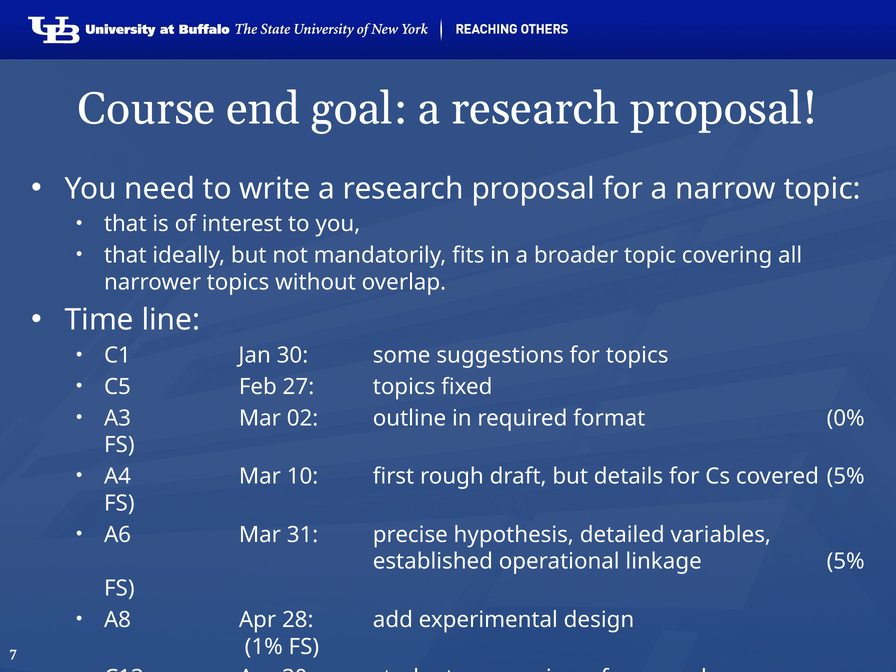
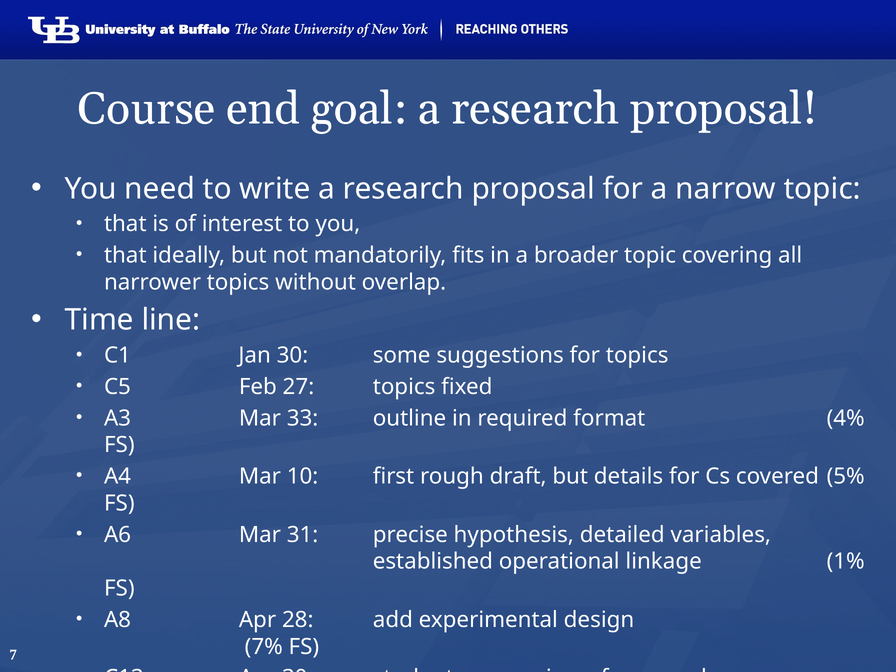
02: 02 -> 33
0%: 0% -> 4%
linkage 5%: 5% -> 1%
1%: 1% -> 7%
